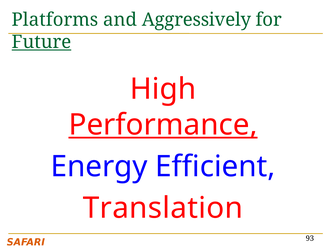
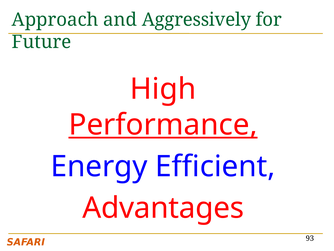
Platforms: Platforms -> Approach
Future underline: present -> none
Translation: Translation -> Advantages
